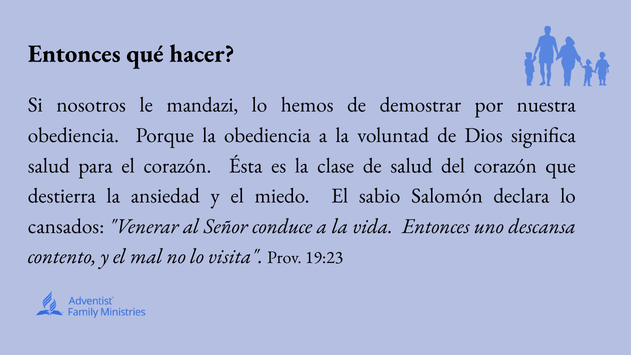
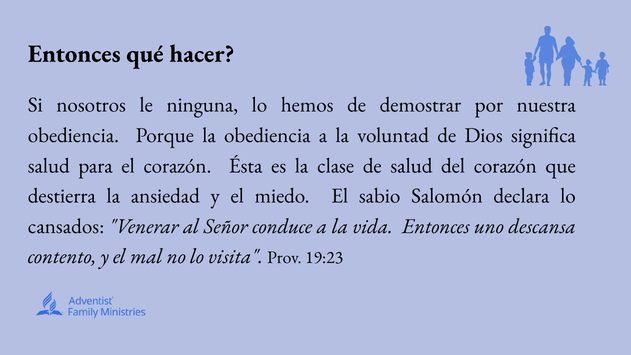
mandazi: mandazi -> ninguna
